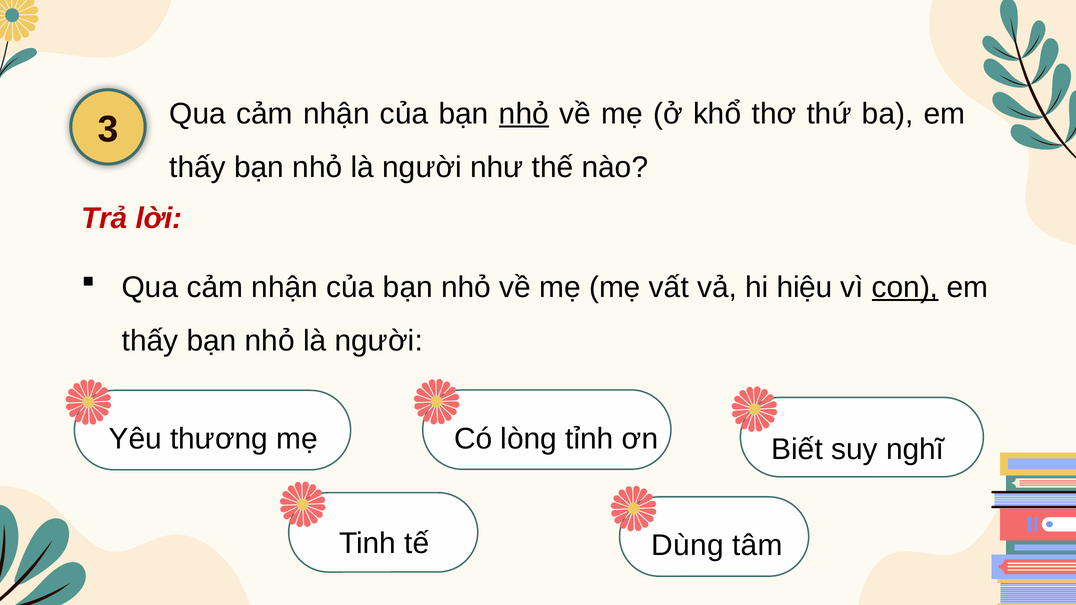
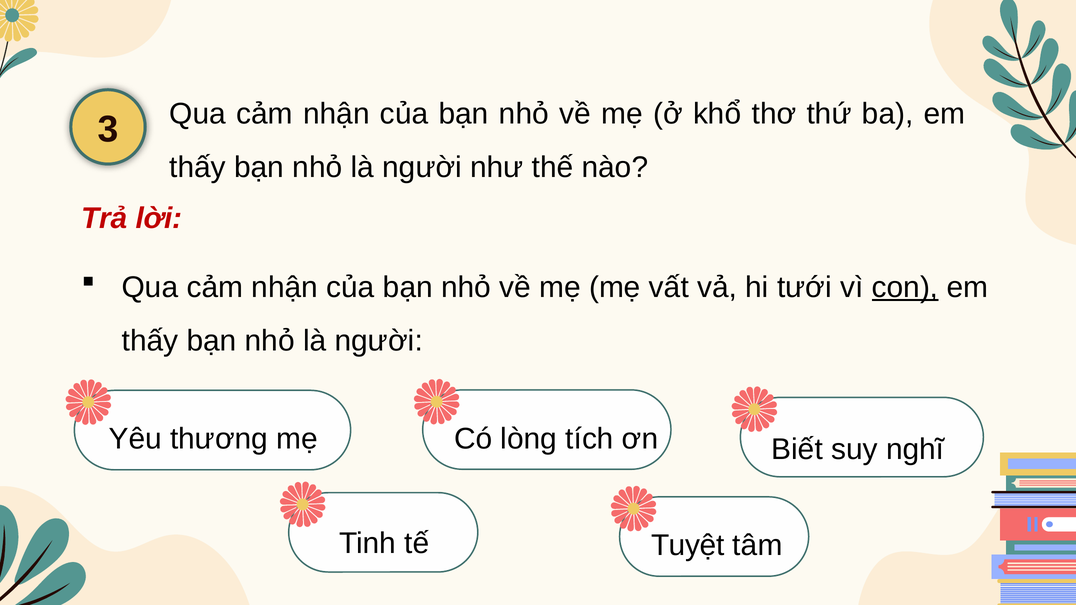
nhỏ at (524, 114) underline: present -> none
hiệu: hiệu -> tưới
tỉnh: tỉnh -> tích
Dùng: Dùng -> Tuyệt
